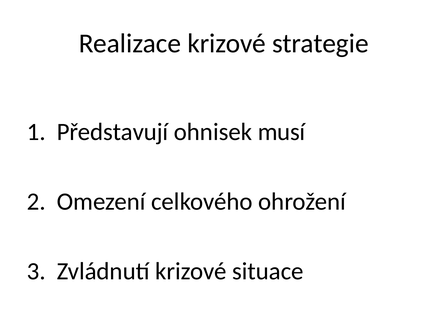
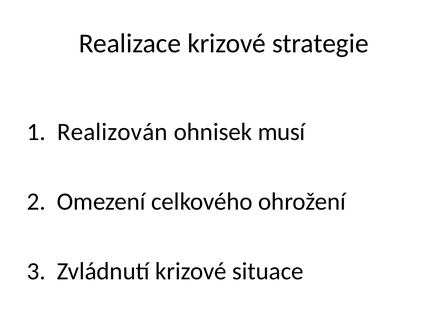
Představují: Představují -> Realizován
